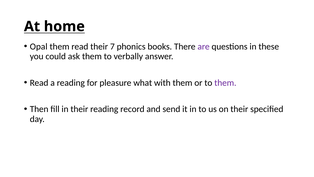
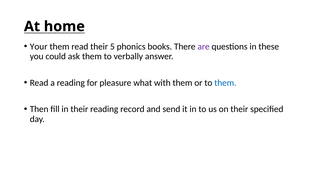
Opal: Opal -> Your
7: 7 -> 5
them at (225, 83) colour: purple -> blue
